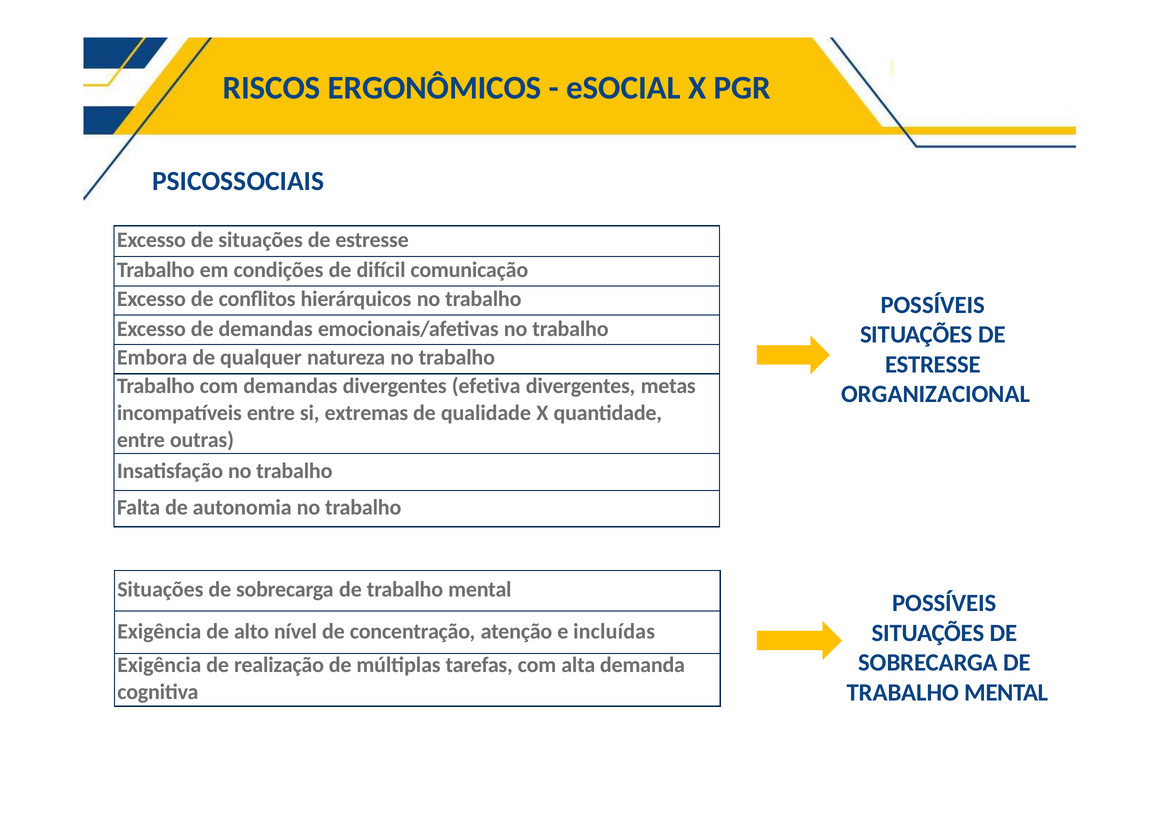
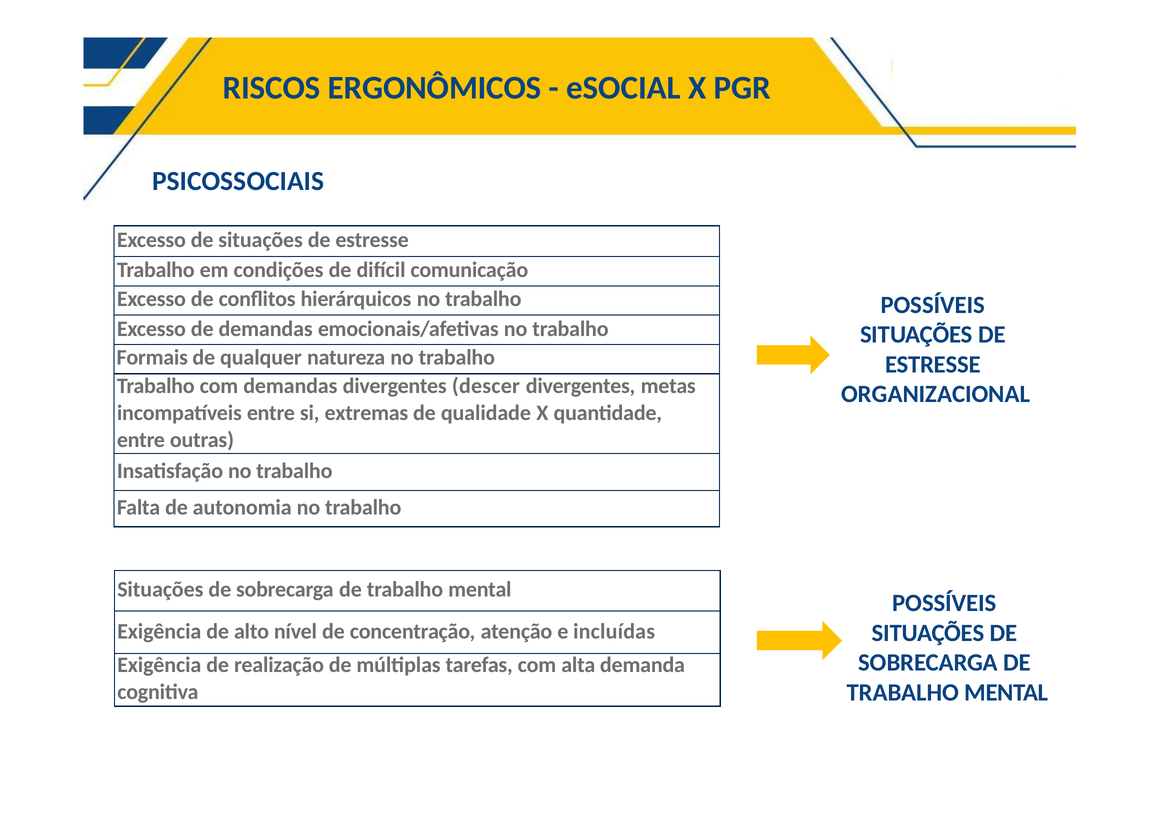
Embora: Embora -> Formais
efetiva: efetiva -> descer
